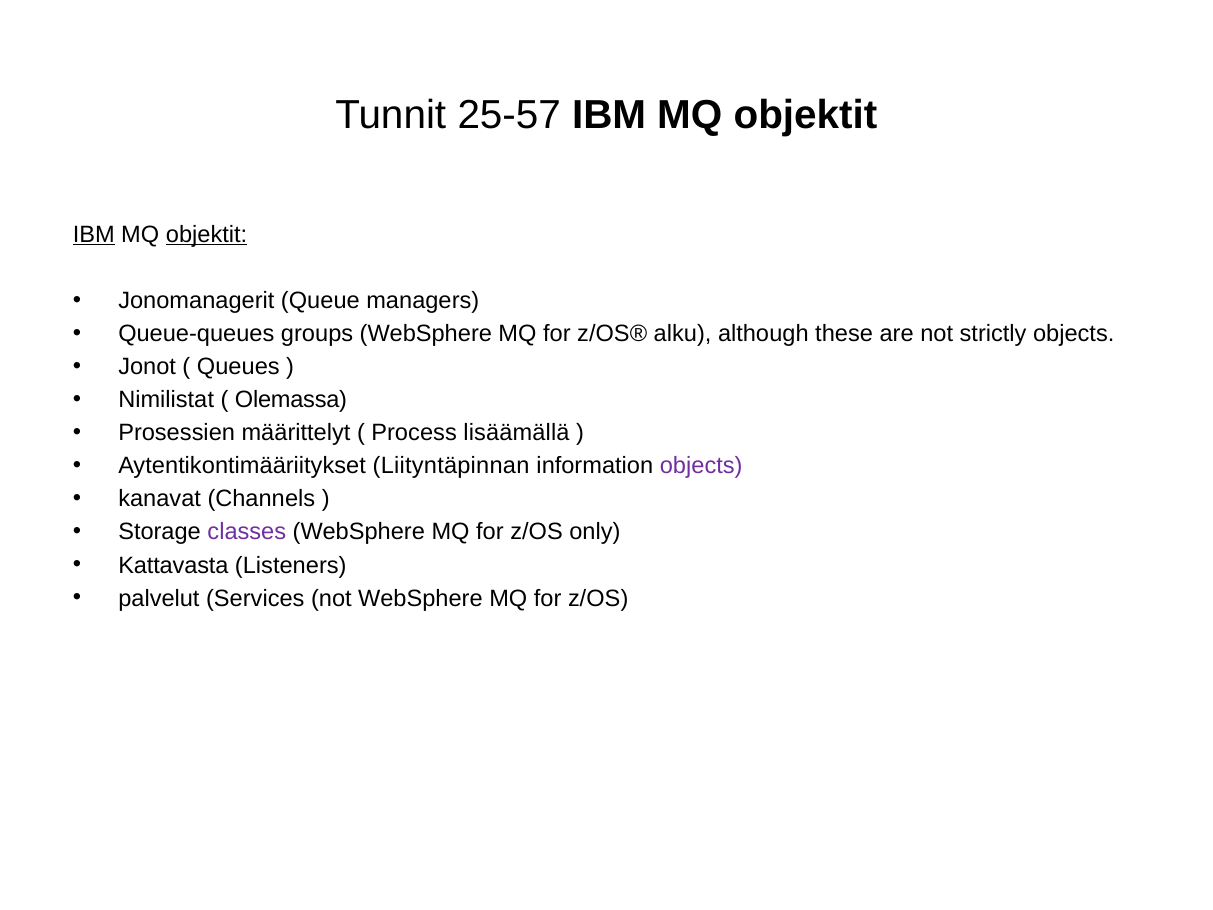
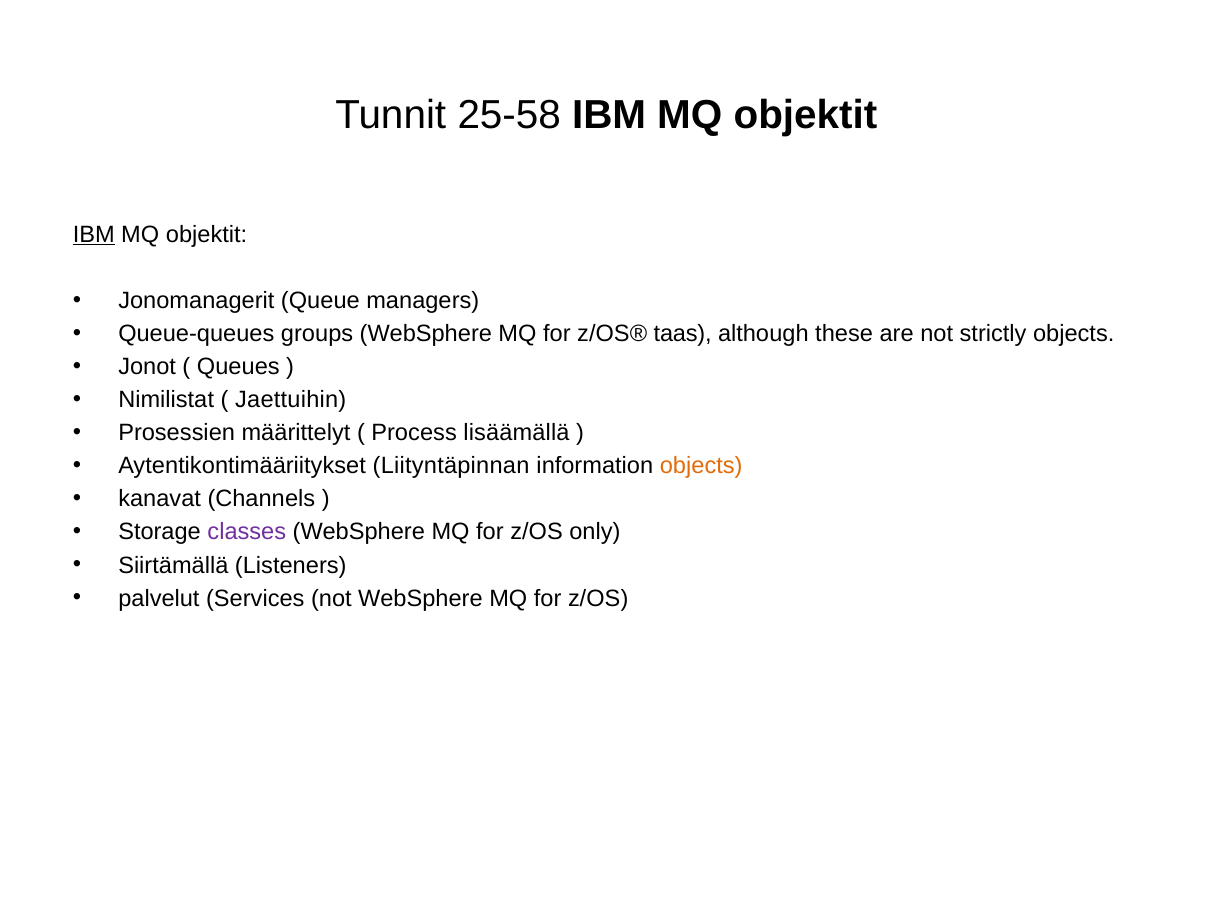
25-57: 25-57 -> 25-58
objektit at (207, 234) underline: present -> none
alku: alku -> taas
Olemassa: Olemassa -> Jaettuihin
objects at (701, 466) colour: purple -> orange
Kattavasta: Kattavasta -> Siirtämällä
